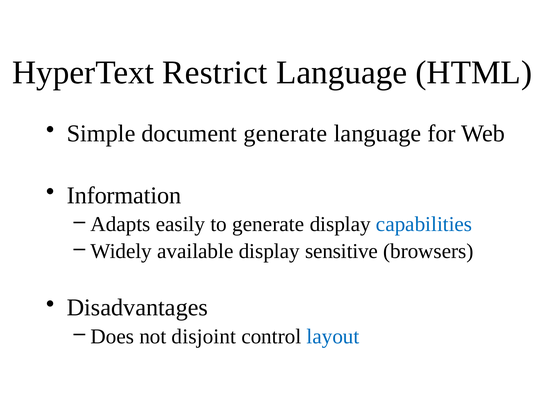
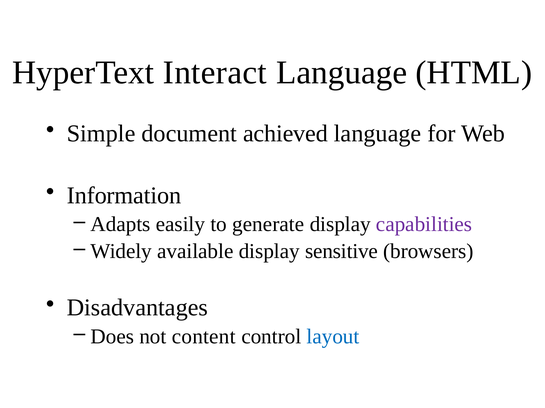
Restrict: Restrict -> Interact
document generate: generate -> achieved
capabilities colour: blue -> purple
disjoint: disjoint -> content
